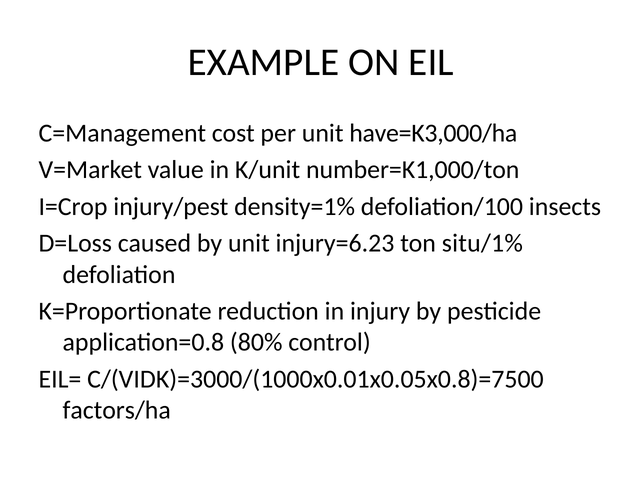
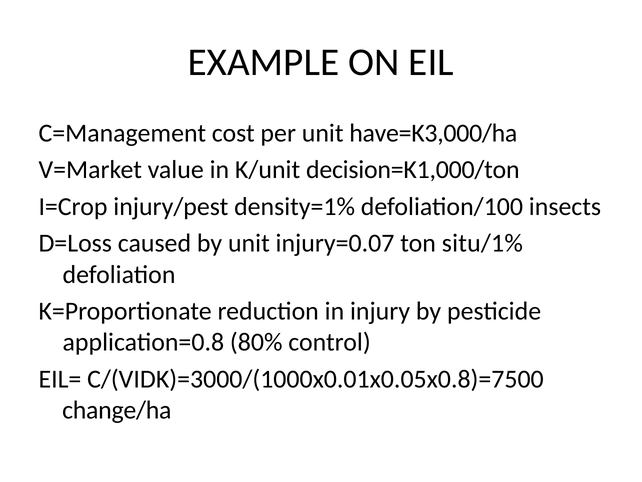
number=K1,000/ton: number=K1,000/ton -> decision=K1,000/ton
injury=6.23: injury=6.23 -> injury=0.07
factors/ha: factors/ha -> change/ha
